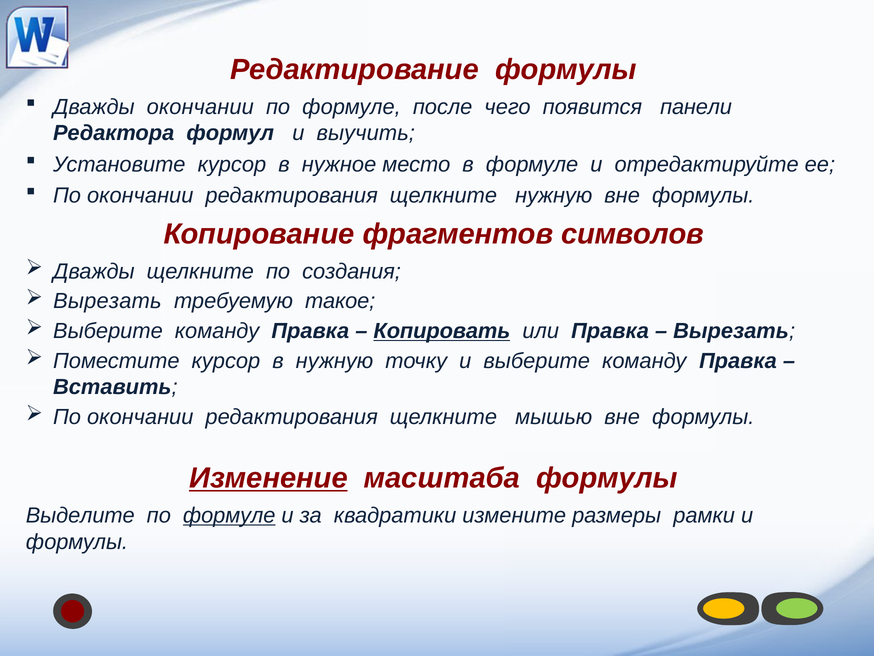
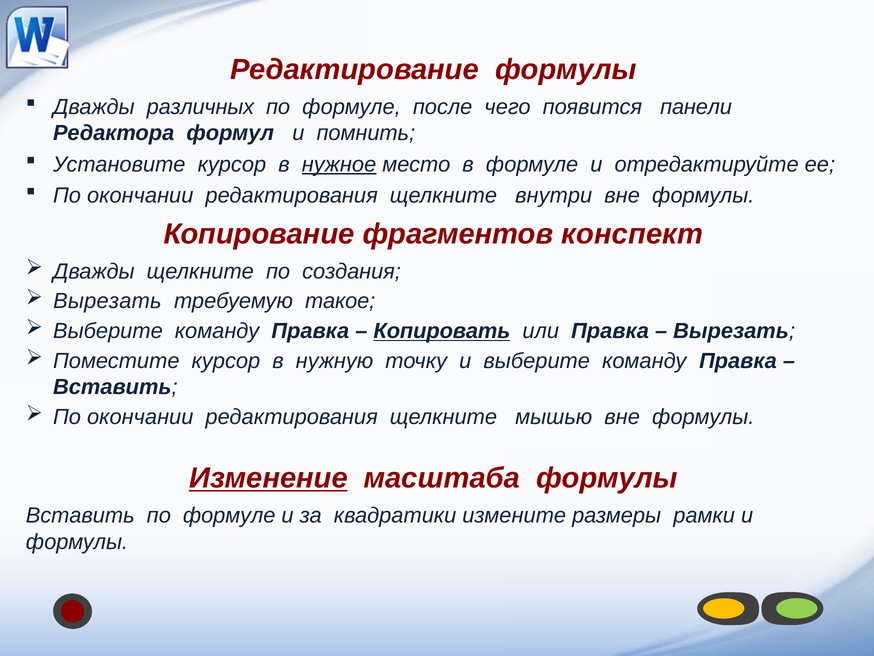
Дважды окончании: окончании -> различных
выучить: выучить -> помнить
нужное underline: none -> present
щелкните нужную: нужную -> внутри
символов: символов -> конспект
Выделите at (80, 515): Выделите -> Вставить
формуле at (229, 515) underline: present -> none
